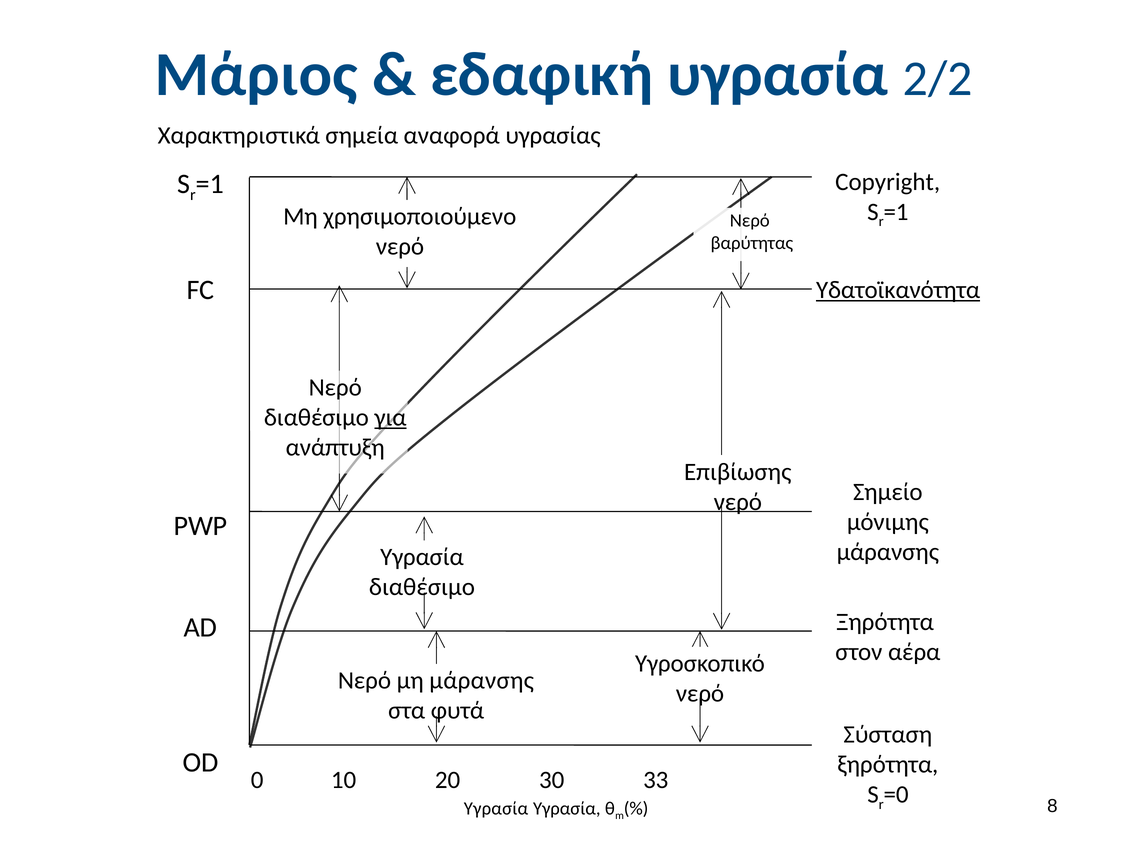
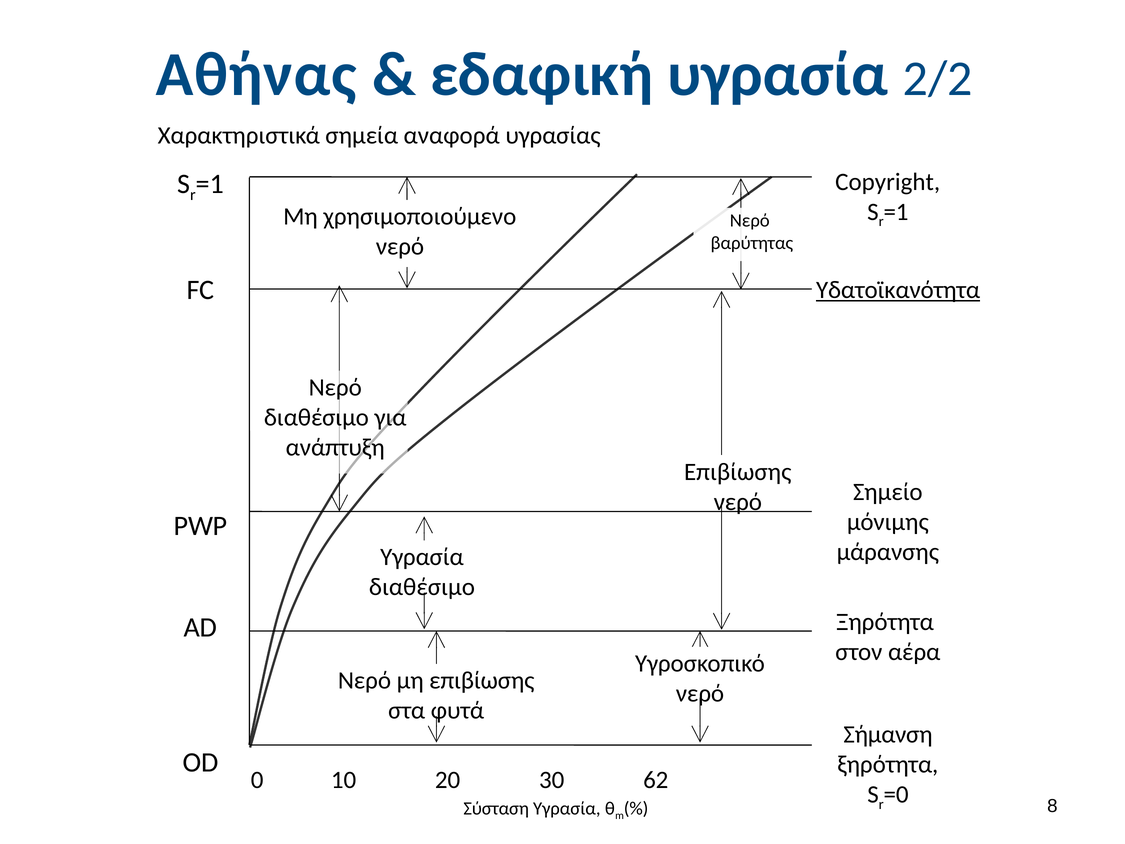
Μάριος: Μάριος -> Αθήνας
για underline: present -> none
μη μάρανσης: μάρανσης -> επιβίωσης
Σύσταση: Σύσταση -> Σήμανση
33: 33 -> 62
Υγρασία at (496, 808): Υγρασία -> Σύσταση
